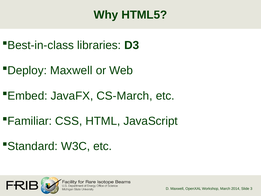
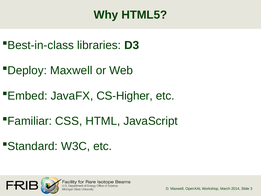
CS-March: CS-March -> CS-Higher
